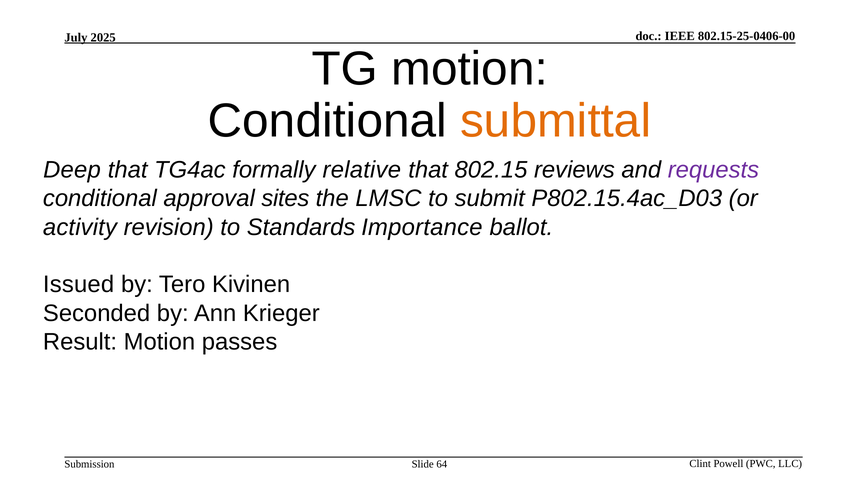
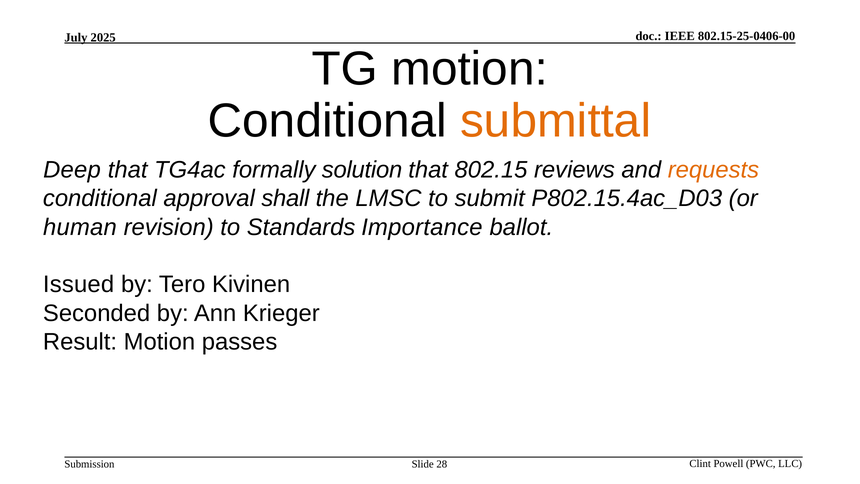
relative: relative -> solution
requests colour: purple -> orange
sites: sites -> shall
activity: activity -> human
64: 64 -> 28
